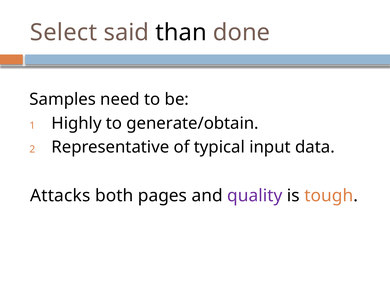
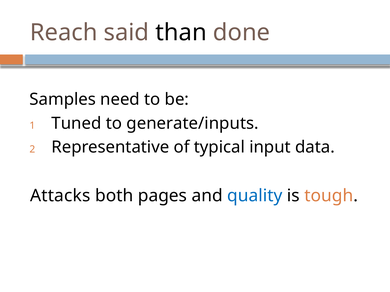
Select: Select -> Reach
Highly: Highly -> Tuned
generate/obtain: generate/obtain -> generate/inputs
quality colour: purple -> blue
